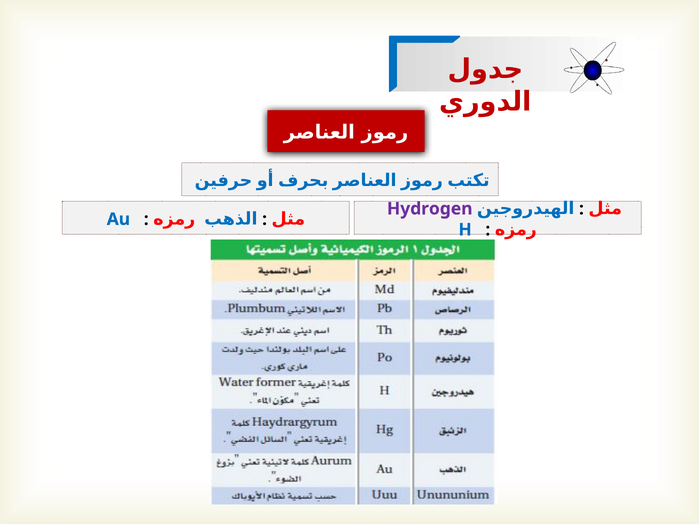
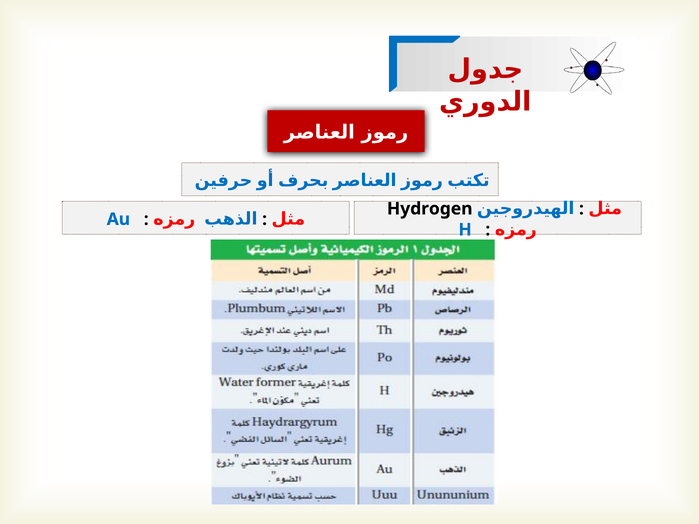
Hydrogen colour: purple -> black
